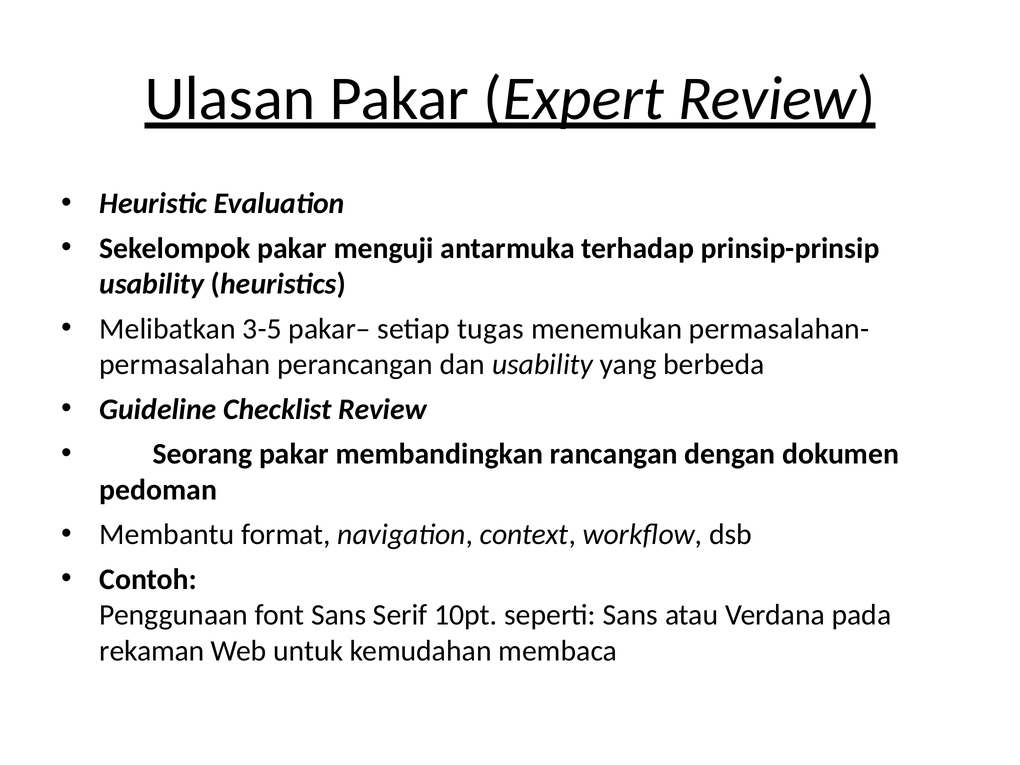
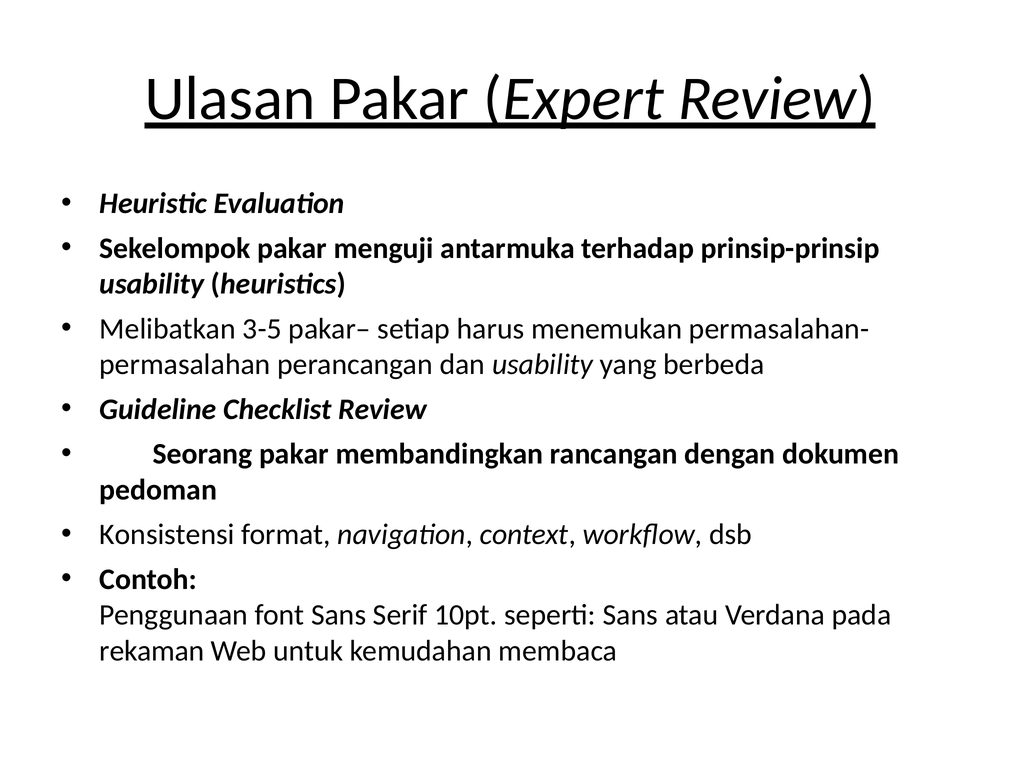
tugas: tugas -> harus
Membantu: Membantu -> Konsistensi
